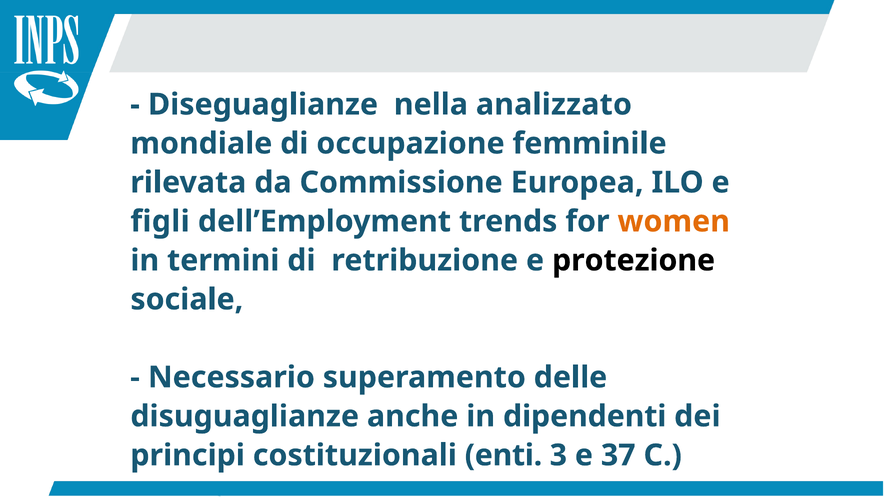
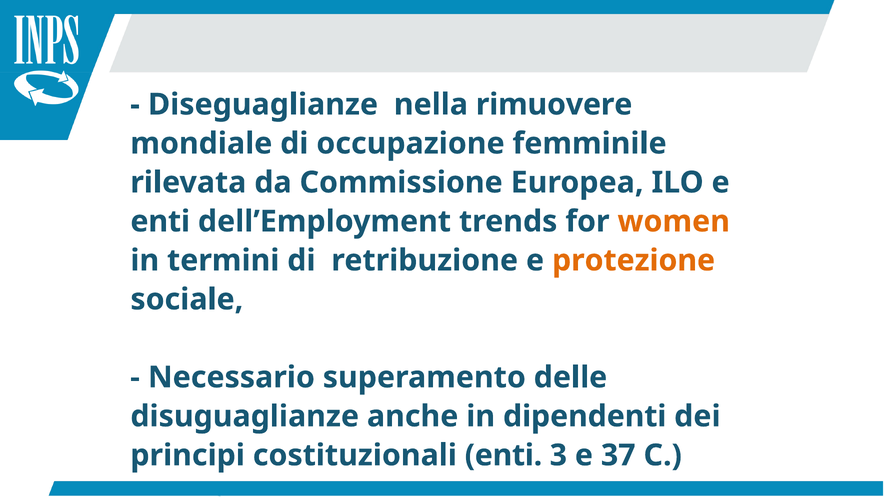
analizzato: analizzato -> rimuovere
figli at (160, 222): figli -> enti
protezione colour: black -> orange
